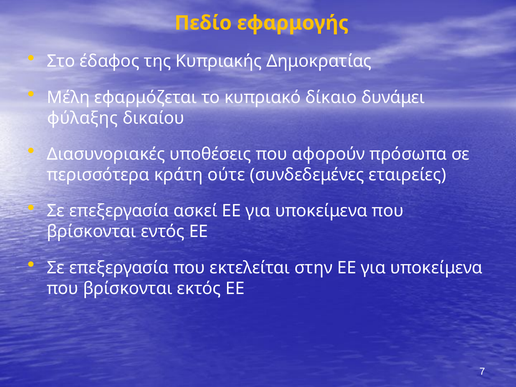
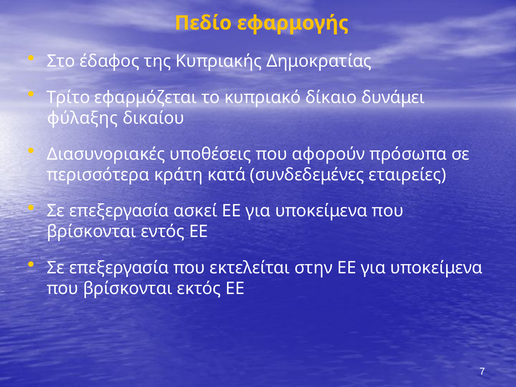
Μέλη: Μέλη -> Τρίτο
ούτε: ούτε -> κατά
